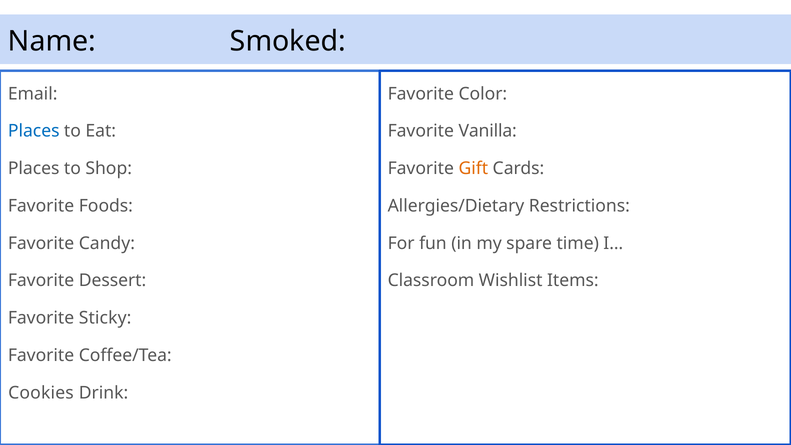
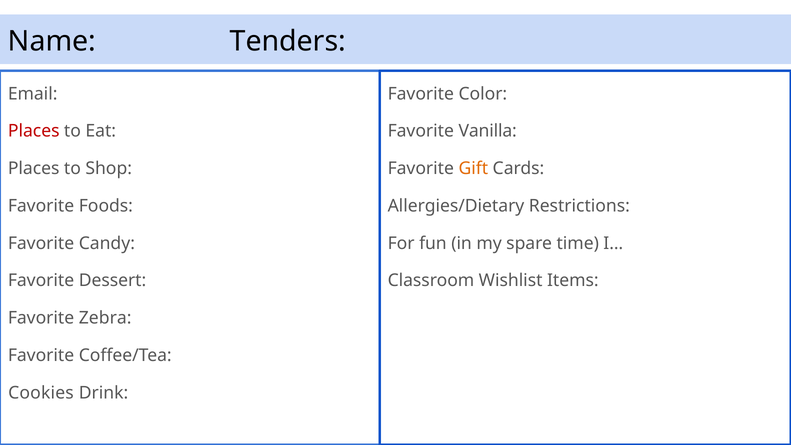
Smoked: Smoked -> Tenders
Places at (34, 131) colour: blue -> red
Sticky: Sticky -> Zebra
